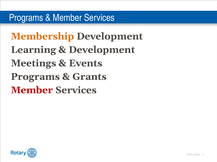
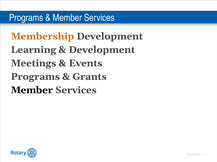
Member at (32, 90) colour: red -> black
